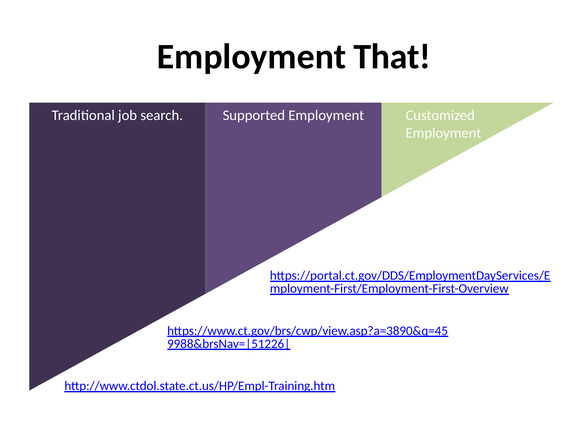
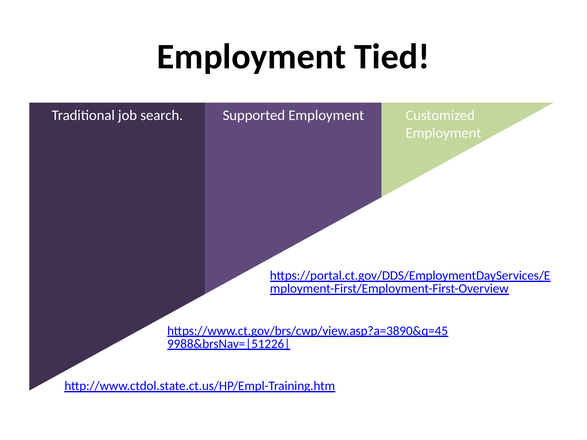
That: That -> Tied
